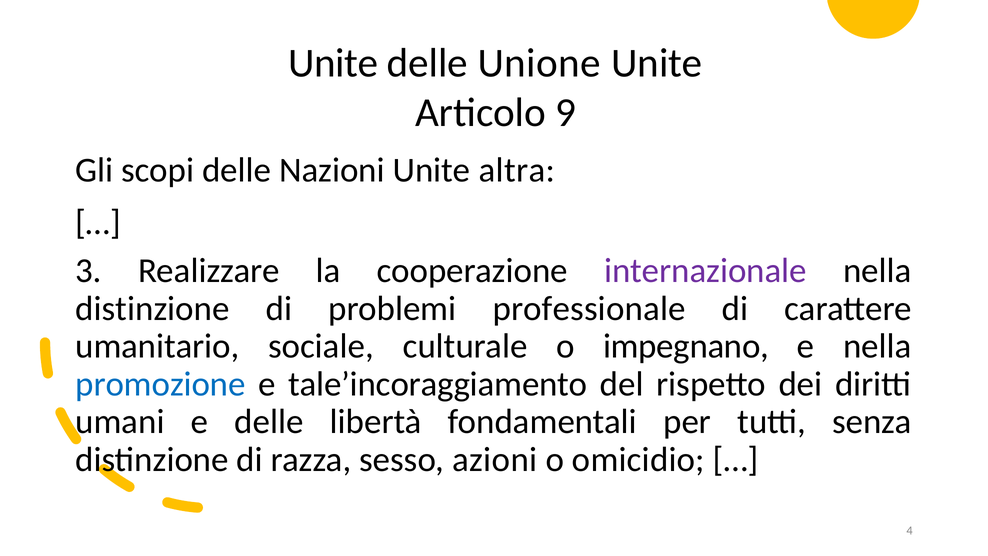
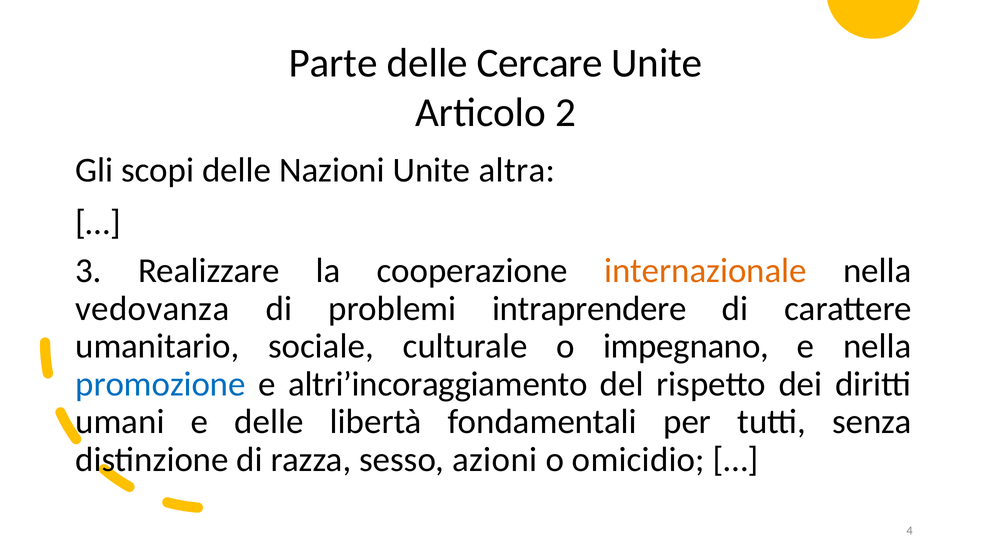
Unite at (333, 63): Unite -> Parte
Unione: Unione -> Cercare
9: 9 -> 2
internazionale colour: purple -> orange
distinzione at (153, 308): distinzione -> vedovanza
professionale: professionale -> intraprendere
tale’incoraggiamento: tale’incoraggiamento -> altri’incoraggiamento
